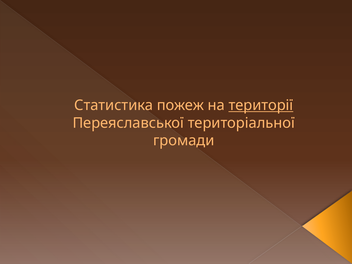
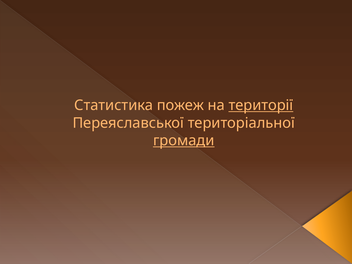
громади underline: none -> present
